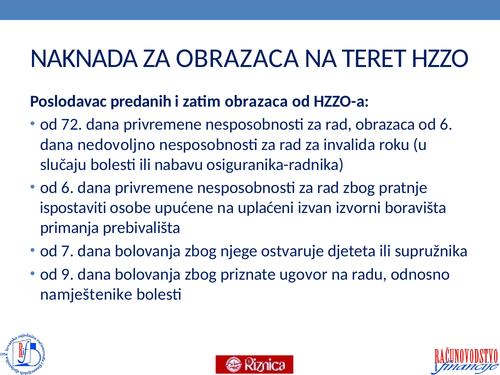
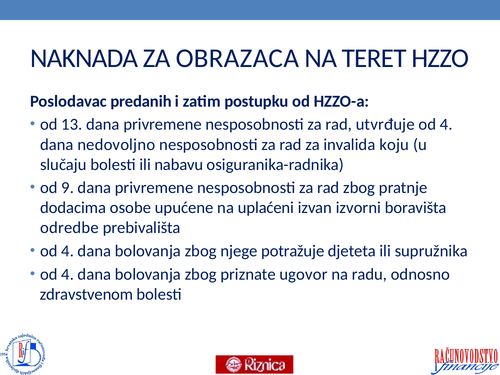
zatim obrazaca: obrazaca -> postupku
72: 72 -> 13
rad obrazaca: obrazaca -> utvrđuje
6 at (446, 124): 6 -> 4
roku: roku -> koju
6 at (68, 188): 6 -> 9
ispostaviti: ispostaviti -> dodacima
primanja: primanja -> odredbe
7 at (68, 251): 7 -> 4
ostvaruje: ostvaruje -> potražuje
9 at (68, 274): 9 -> 4
namještenike: namještenike -> zdravstvenom
